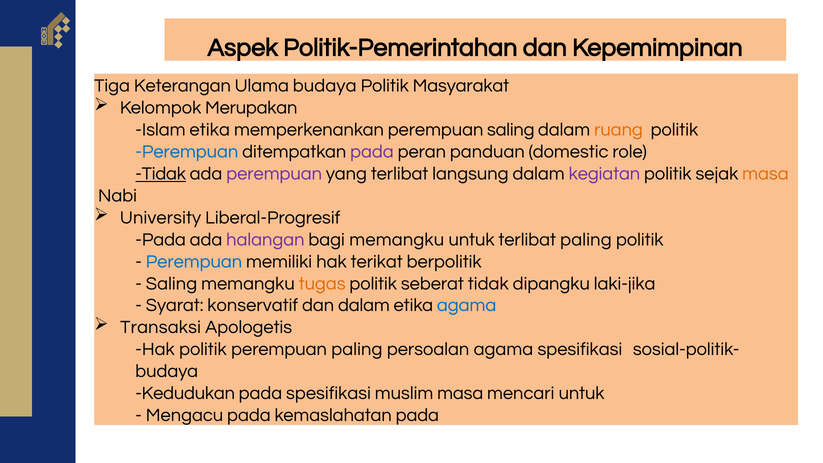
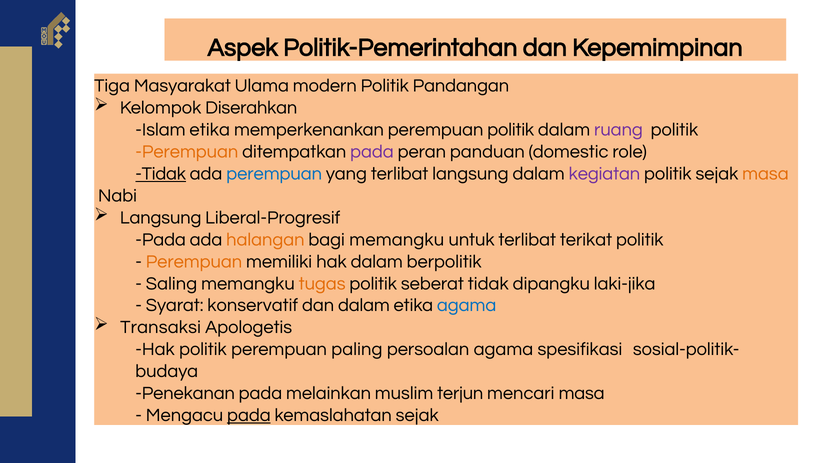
Keterangan: Keterangan -> Masyarakat
Ulama budaya: budaya -> modern
Masyarakat: Masyarakat -> Pandangan
Merupakan: Merupakan -> Diserahkan
perempuan saling: saling -> politik
ruang colour: orange -> purple
Perempuan at (187, 152) colour: blue -> orange
perempuan at (274, 174) colour: purple -> blue
University at (161, 218): University -> Langsung
halangan colour: purple -> orange
terlibat paling: paling -> terikat
Perempuan at (194, 261) colour: blue -> orange
hak terikat: terikat -> dalam
Kedudukan: Kedudukan -> Penekanan
pada spesifikasi: spesifikasi -> melainkan
muslim masa: masa -> terjun
mencari untuk: untuk -> masa
pada at (249, 415) underline: none -> present
kemaslahatan pada: pada -> sejak
